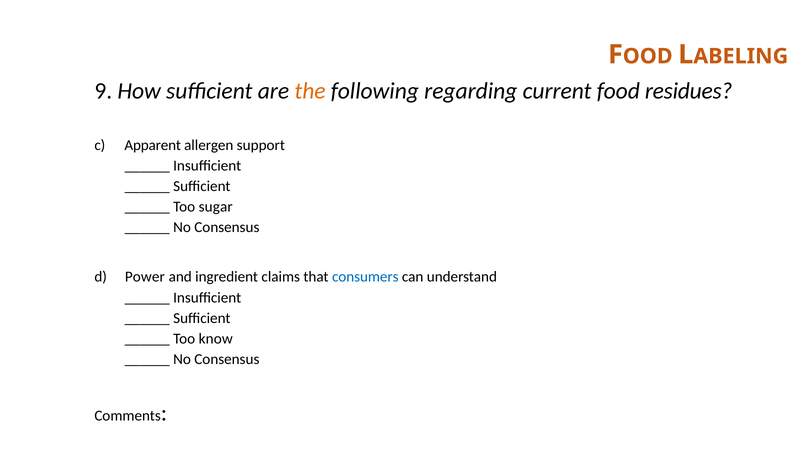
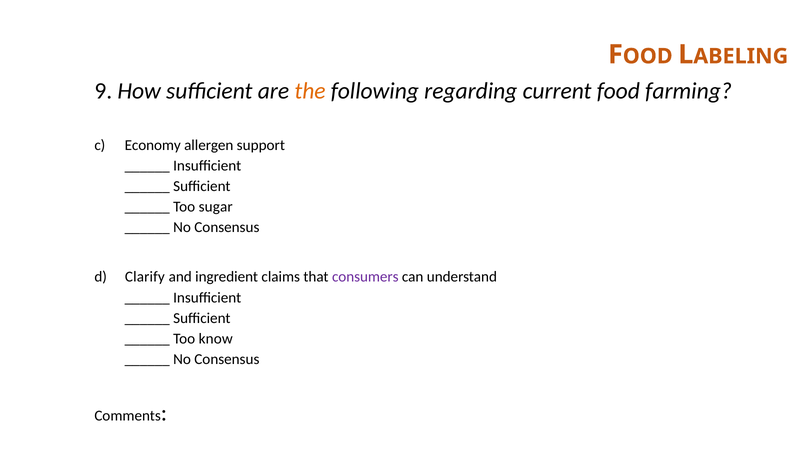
residues: residues -> farming
Apparent: Apparent -> Economy
Power: Power -> Clarify
consumers colour: blue -> purple
